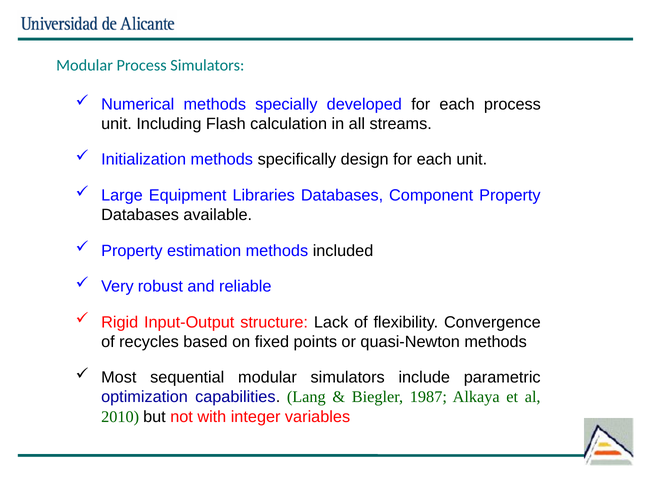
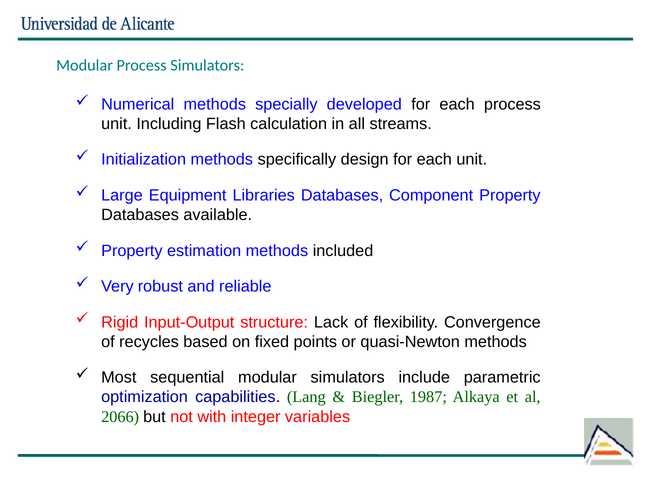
2010: 2010 -> 2066
